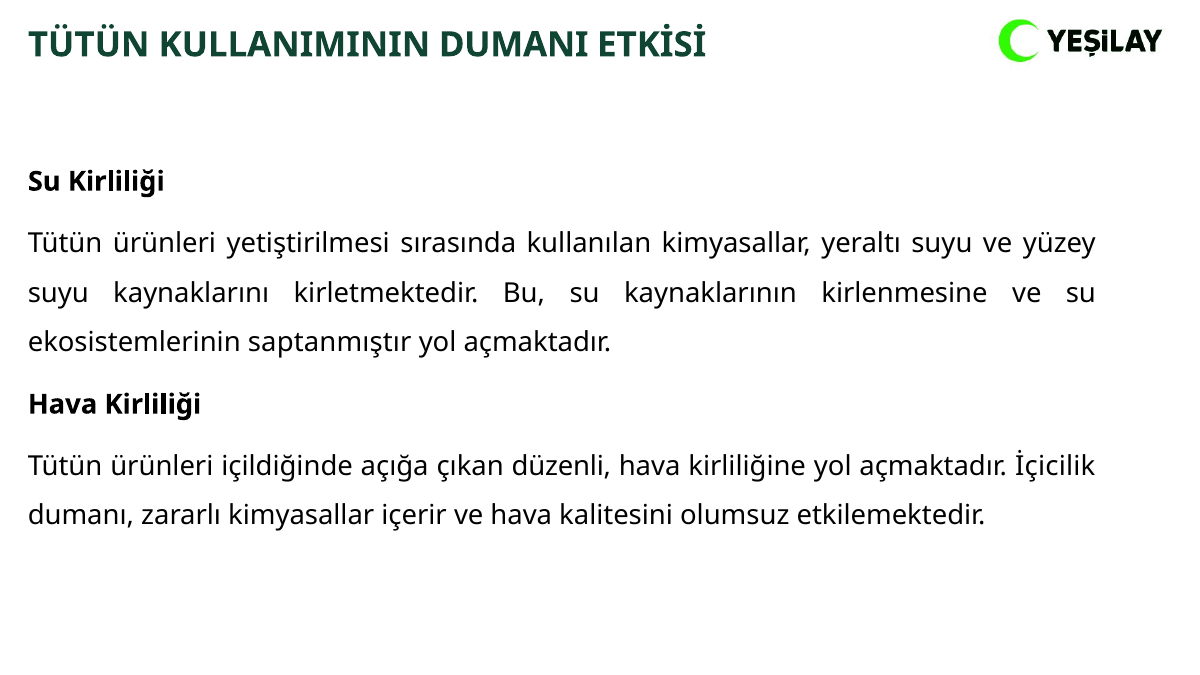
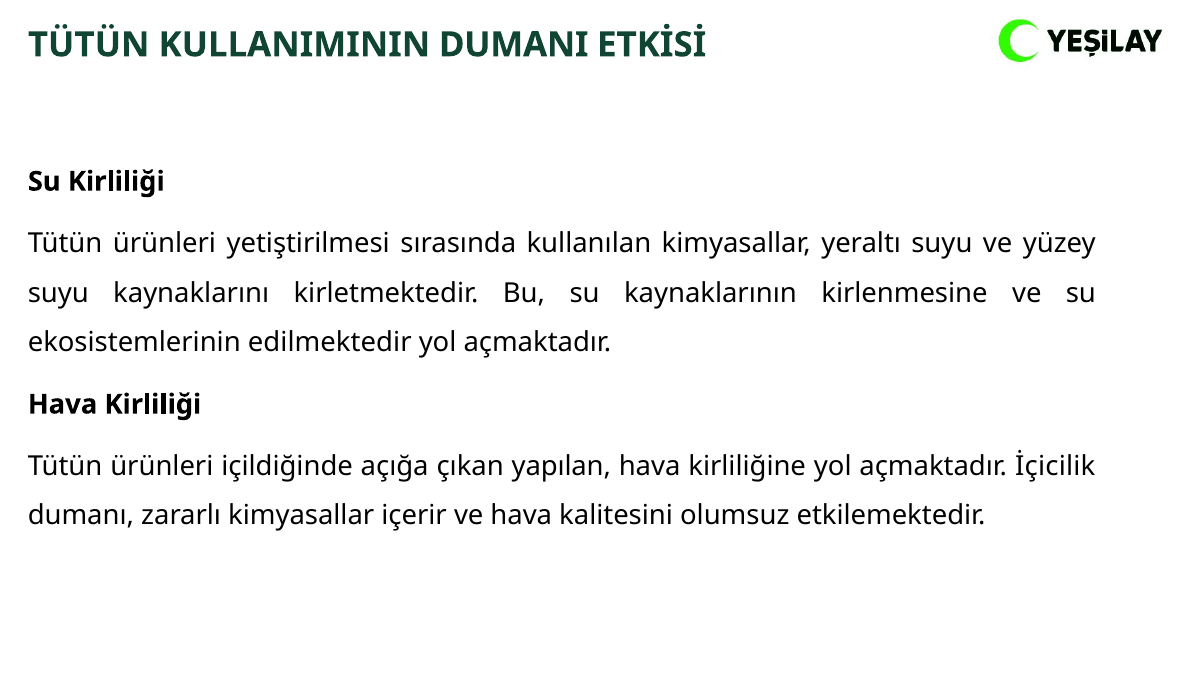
saptanmıştır: saptanmıştır -> edilmektedir
düzenli: düzenli -> yapılan
